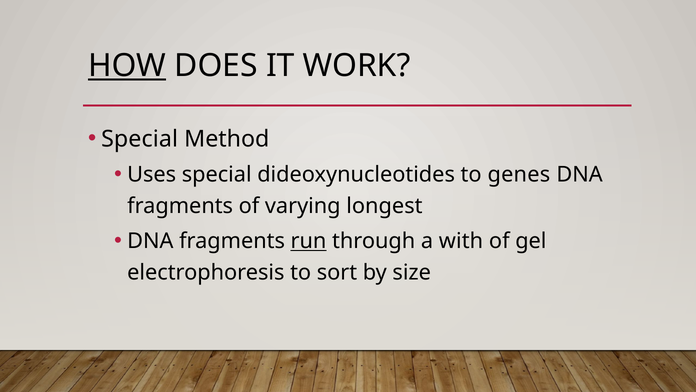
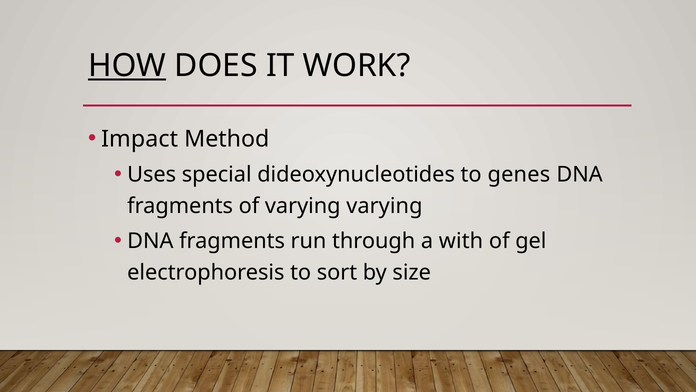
Special at (140, 139): Special -> Impact
varying longest: longest -> varying
run underline: present -> none
